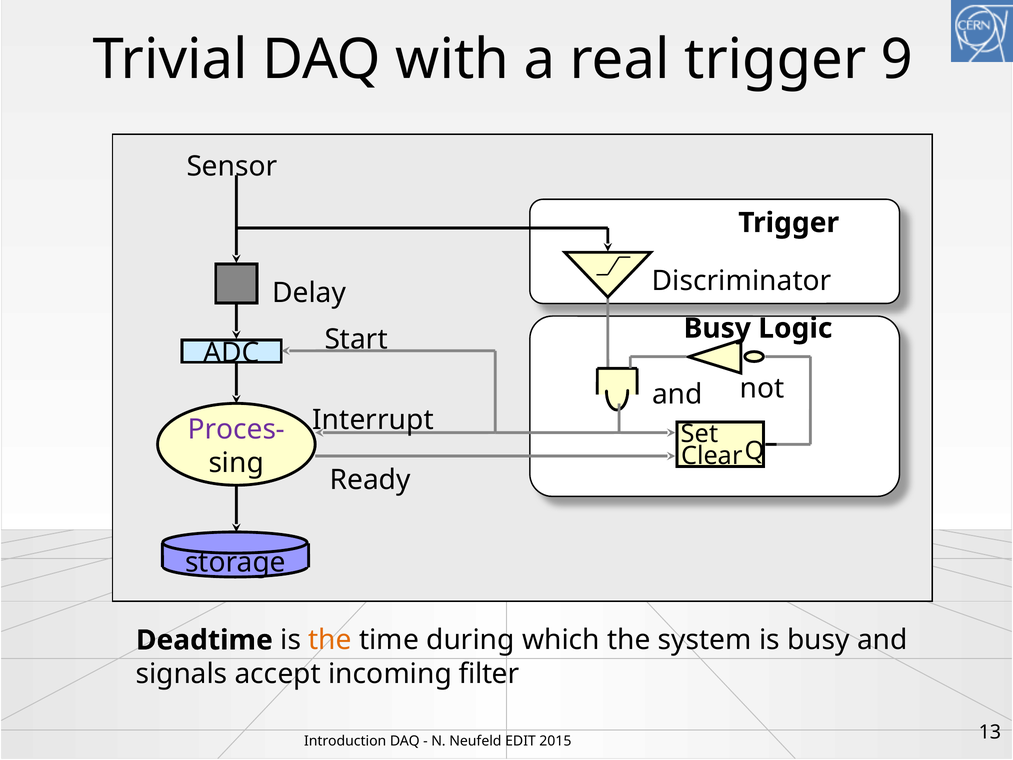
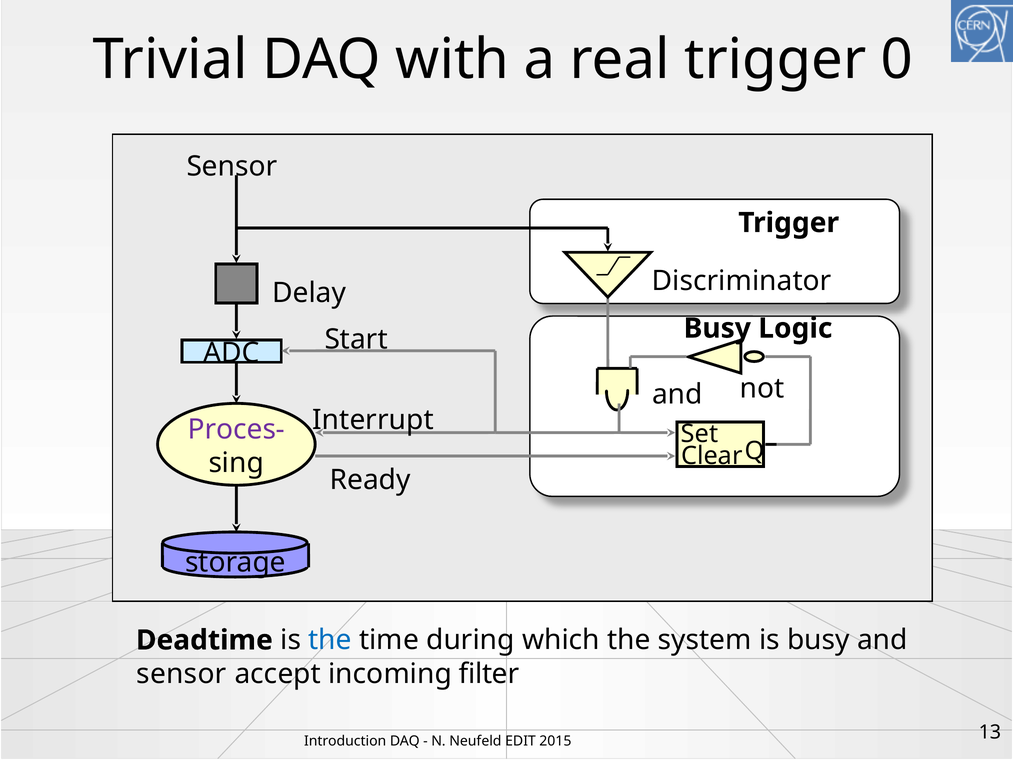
9: 9 -> 0
the at (330, 640) colour: orange -> blue
signals at (182, 674): signals -> sensor
